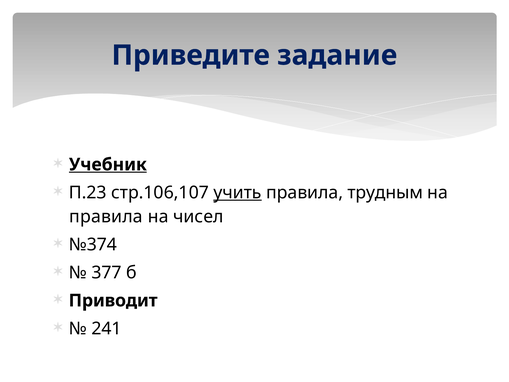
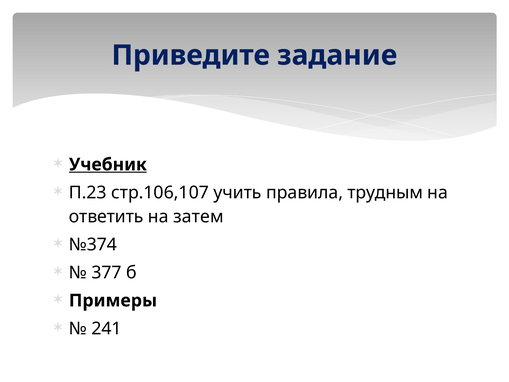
учить underline: present -> none
правила at (106, 216): правила -> ответить
чисел: чисел -> затем
Приводит: Приводит -> Примеры
